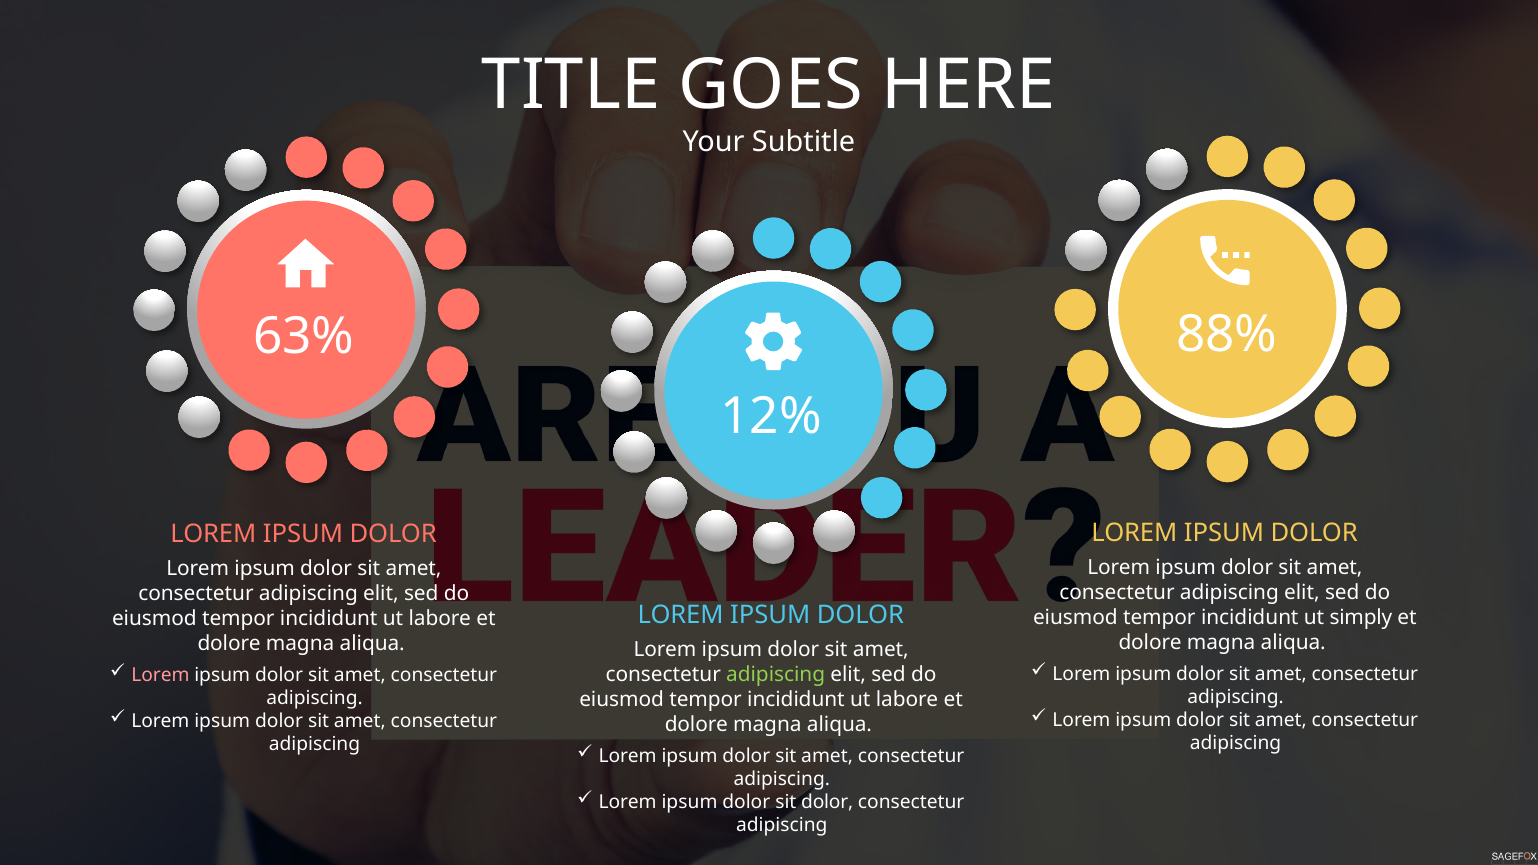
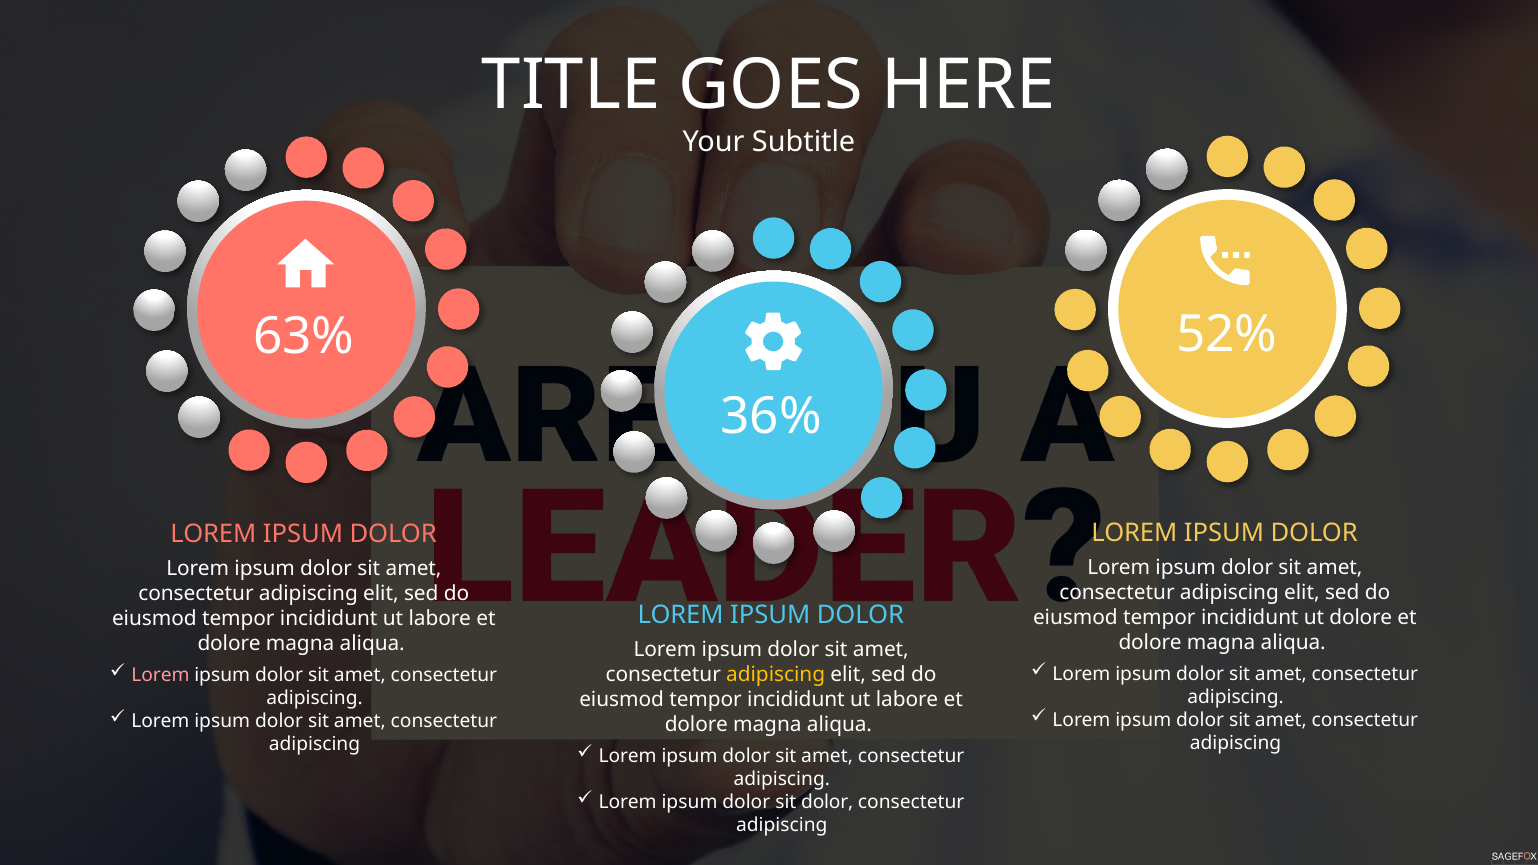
88%: 88% -> 52%
12%: 12% -> 36%
ut simply: simply -> dolore
adipiscing at (776, 674) colour: light green -> yellow
